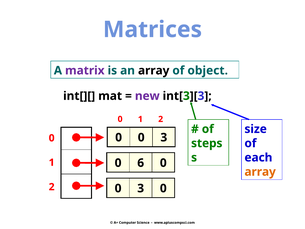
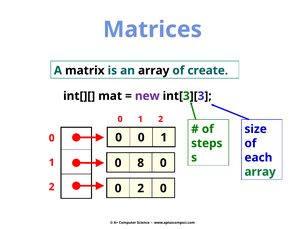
matrix colour: purple -> black
object: object -> create
3 at (164, 137): 3 -> 1
6: 6 -> 8
array at (260, 172) colour: orange -> green
3 at (141, 188): 3 -> 2
